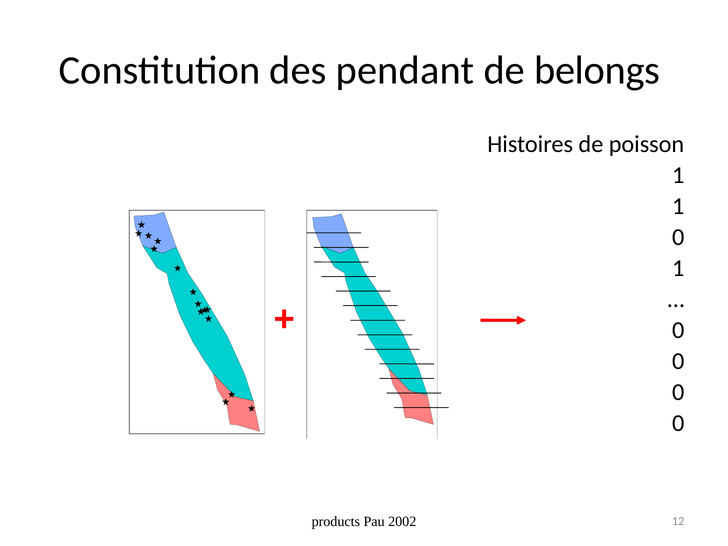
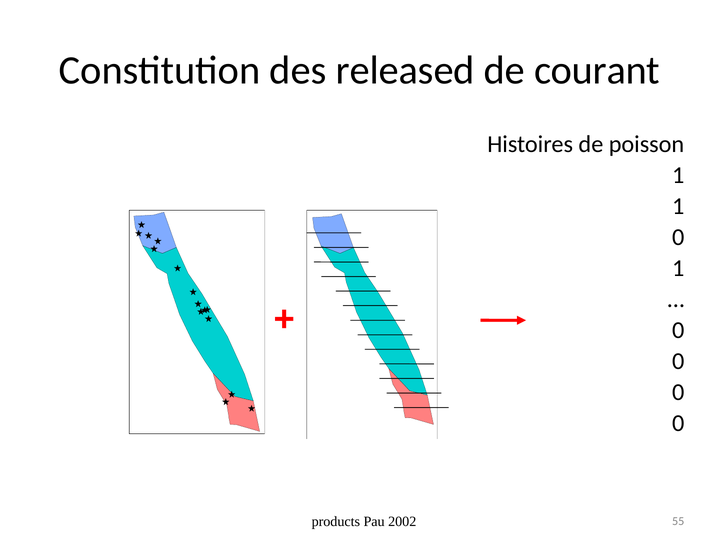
pendant: pendant -> released
belongs: belongs -> courant
12: 12 -> 55
